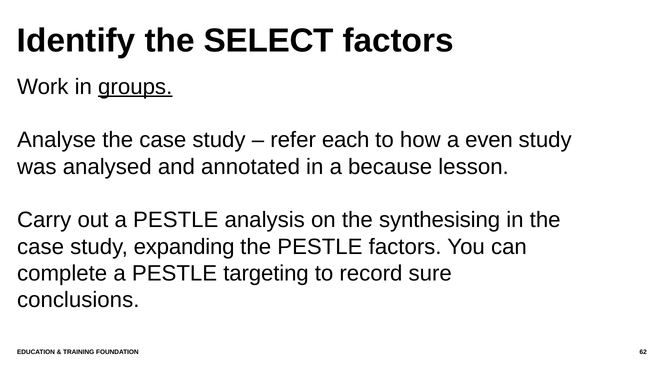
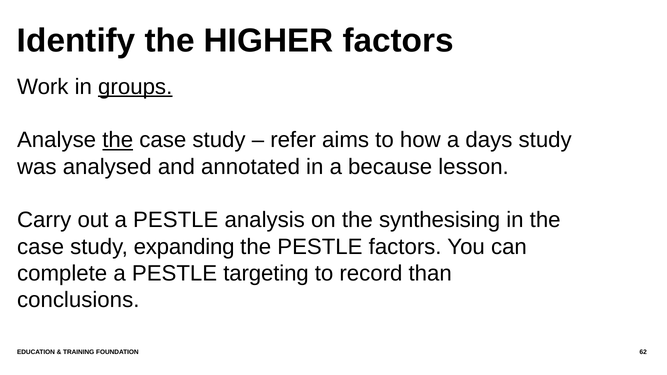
SELECT: SELECT -> HIGHER
the at (118, 140) underline: none -> present
each: each -> aims
even: even -> days
sure: sure -> than
